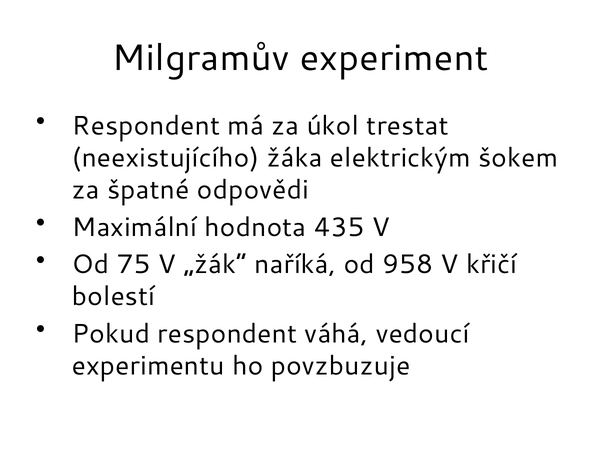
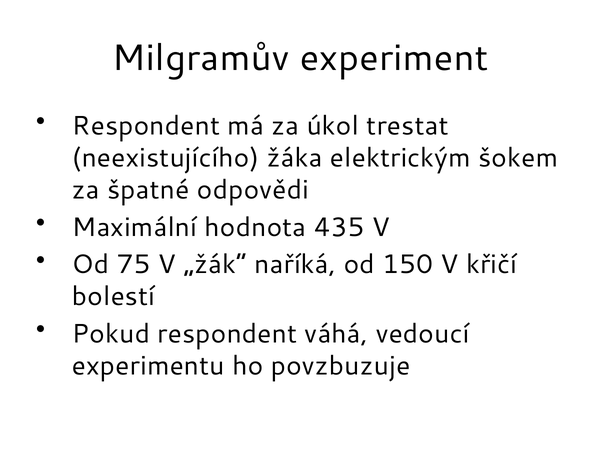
958: 958 -> 150
